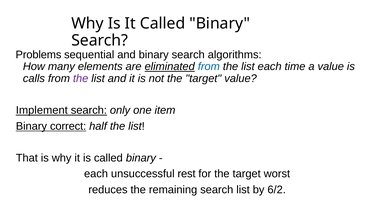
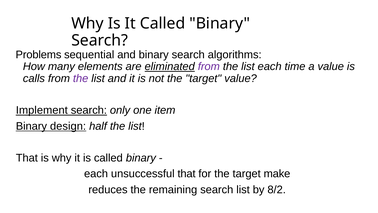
from at (209, 66) colour: blue -> purple
correct: correct -> design
unsuccessful rest: rest -> that
worst: worst -> make
6/2: 6/2 -> 8/2
